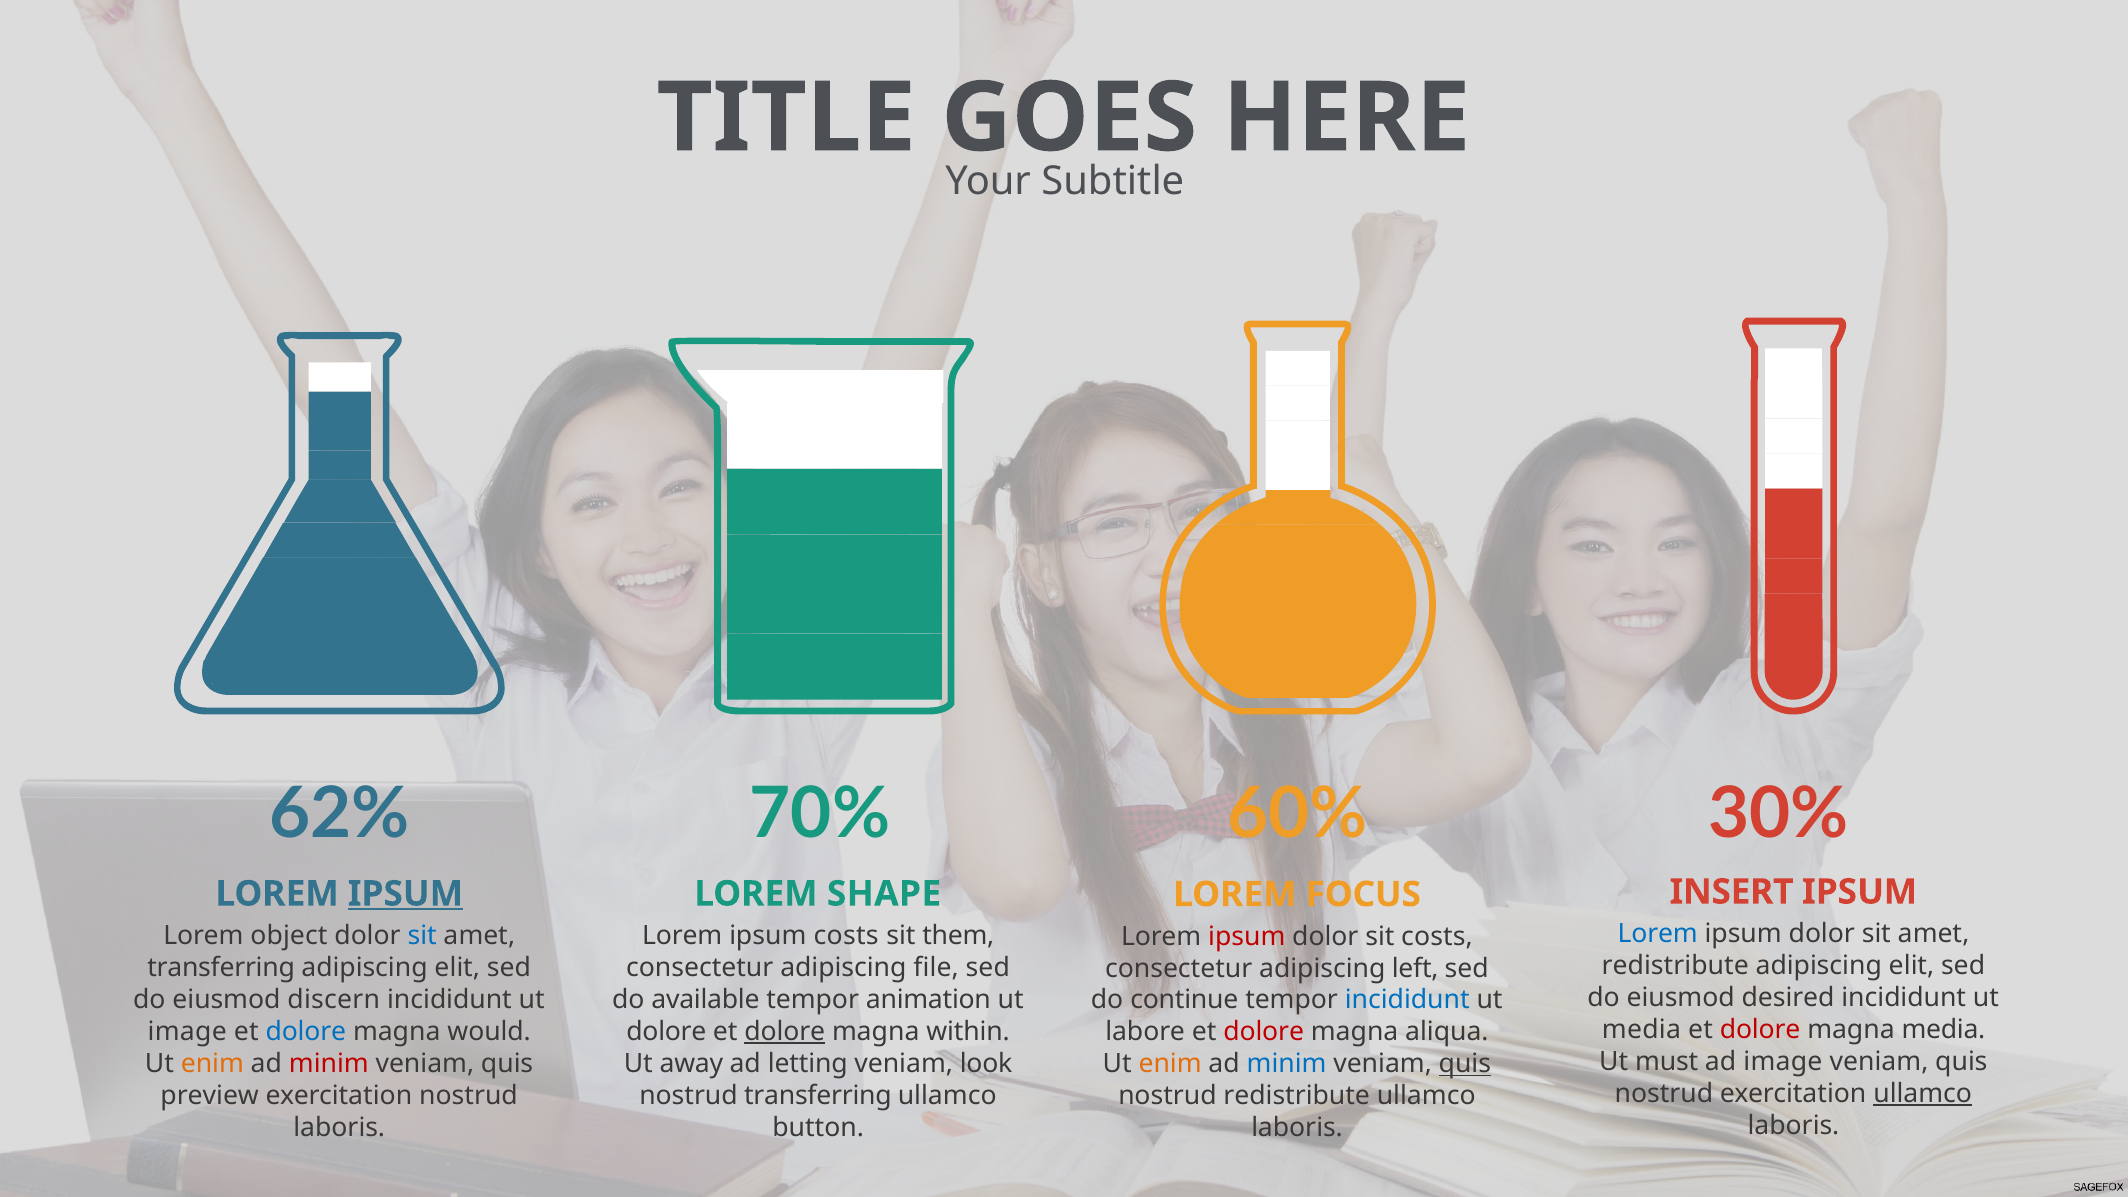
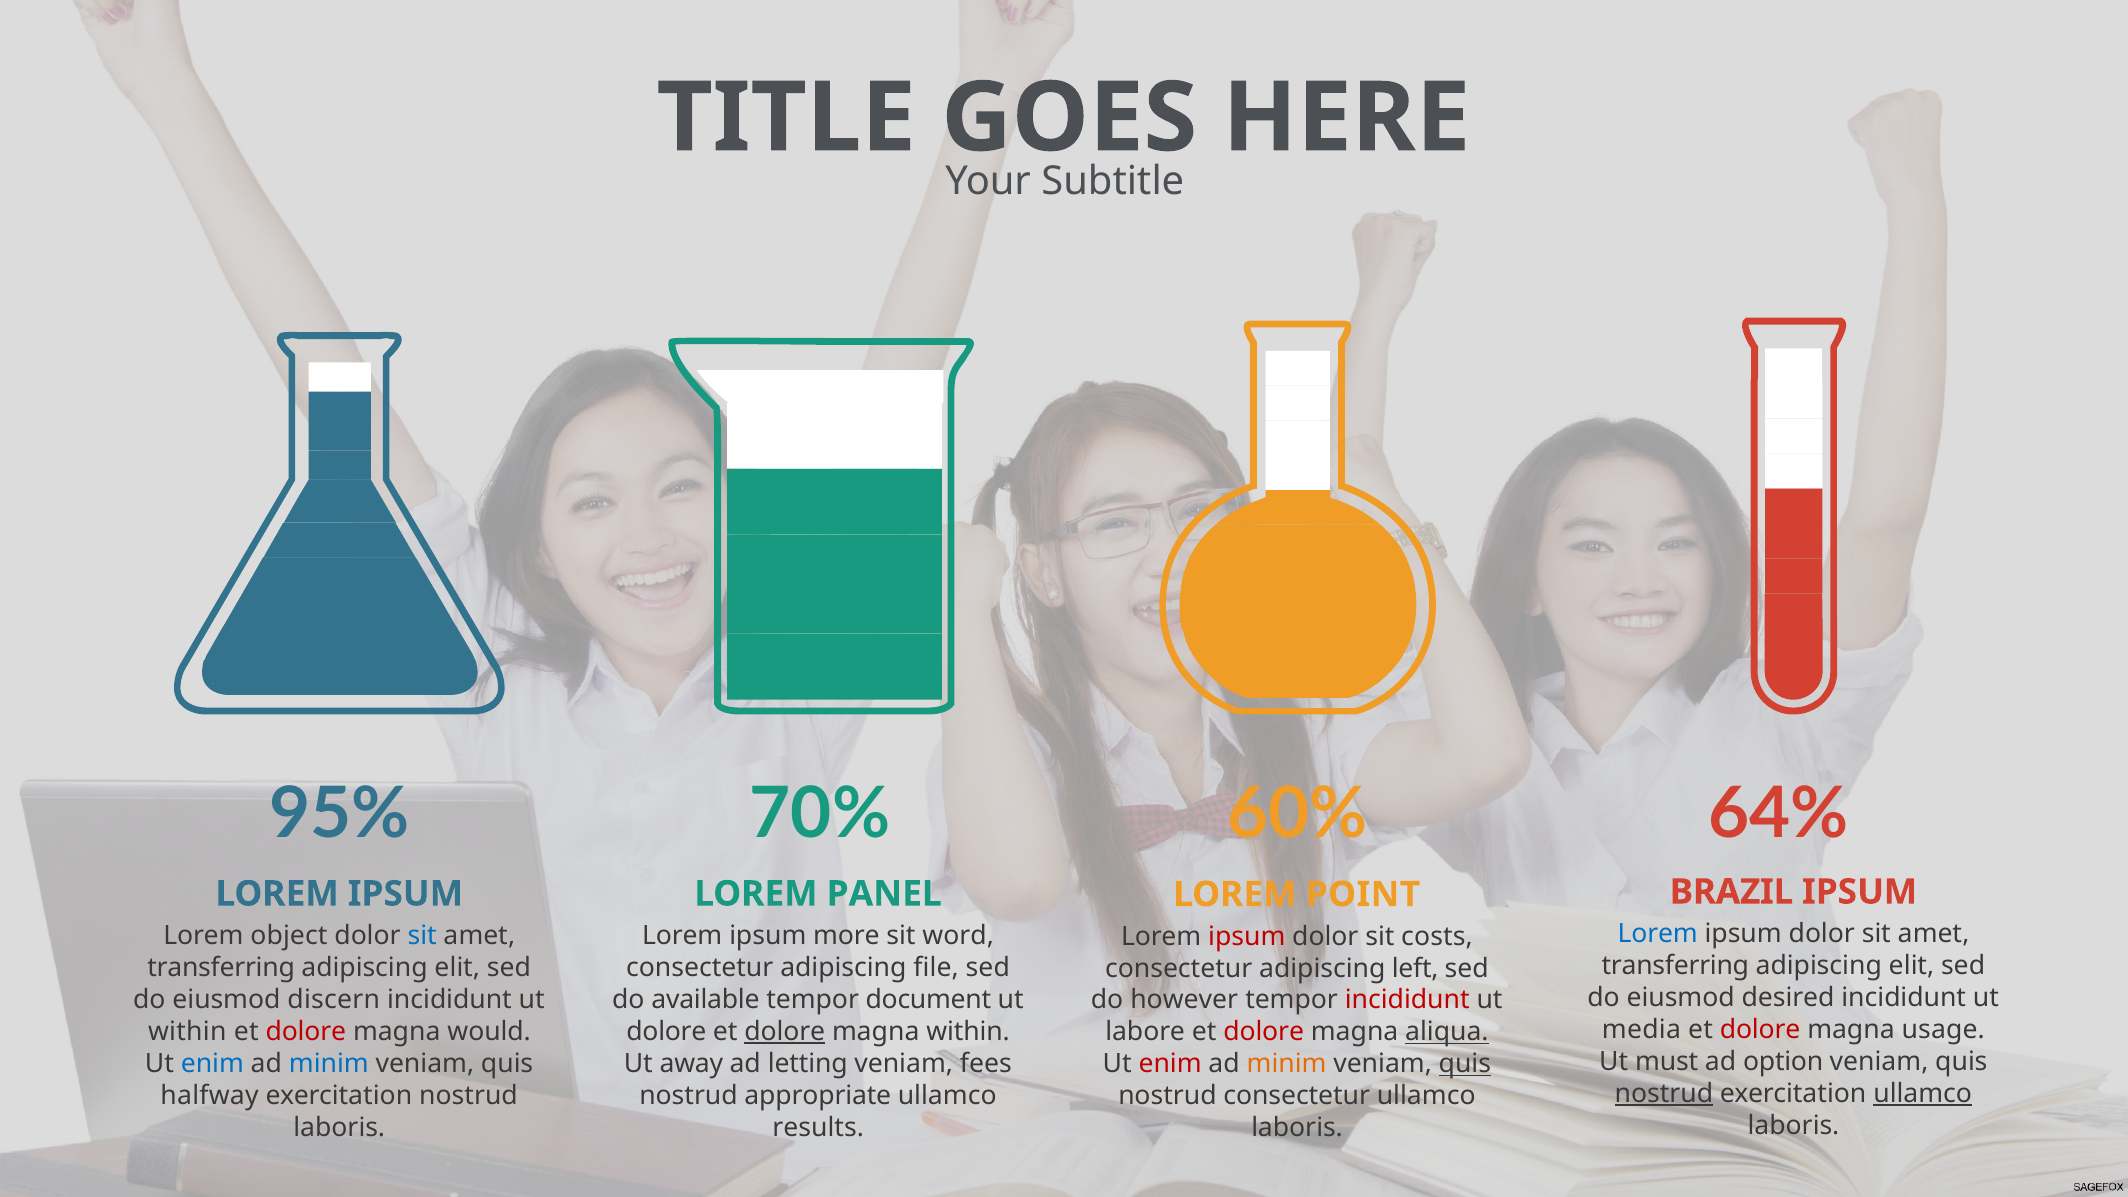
62%: 62% -> 95%
30%: 30% -> 64%
INSERT: INSERT -> BRAZIL
IPSUM at (405, 894) underline: present -> none
SHAPE: SHAPE -> PANEL
FOCUS: FOCUS -> POINT
ipsum costs: costs -> more
them: them -> word
redistribute at (1675, 966): redistribute -> transferring
animation: animation -> document
continue: continue -> however
incididunt at (1407, 1000) colour: blue -> red
magna media: media -> usage
image at (187, 1032): image -> within
dolore at (306, 1032) colour: blue -> red
aliqua underline: none -> present
ad image: image -> option
enim at (212, 1063) colour: orange -> blue
minim at (329, 1063) colour: red -> blue
look: look -> fees
enim at (1170, 1064) colour: orange -> red
minim at (1287, 1064) colour: blue -> orange
nostrud at (1664, 1093) underline: none -> present
preview: preview -> halfway
nostrud transferring: transferring -> appropriate
nostrud redistribute: redistribute -> consectetur
button: button -> results
